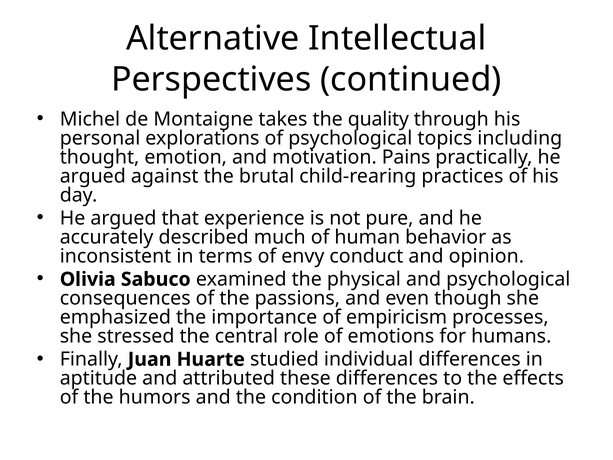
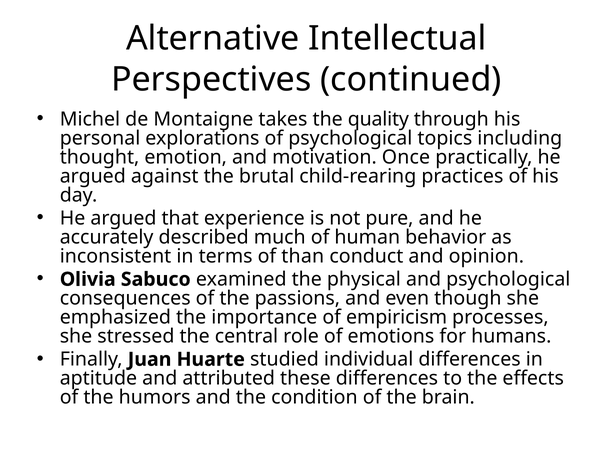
Pains: Pains -> Once
envy: envy -> than
